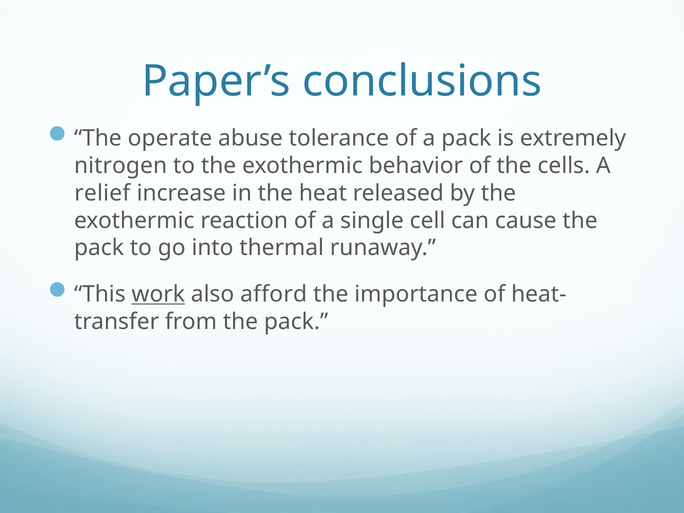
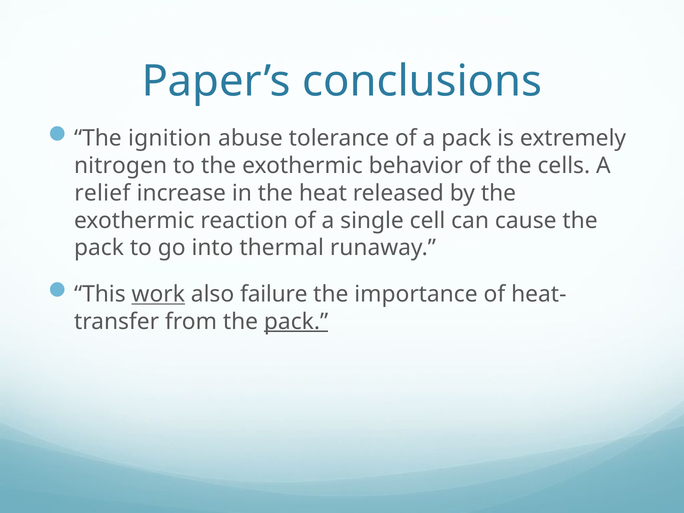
operate: operate -> ignition
afford: afford -> failure
pack at (296, 322) underline: none -> present
